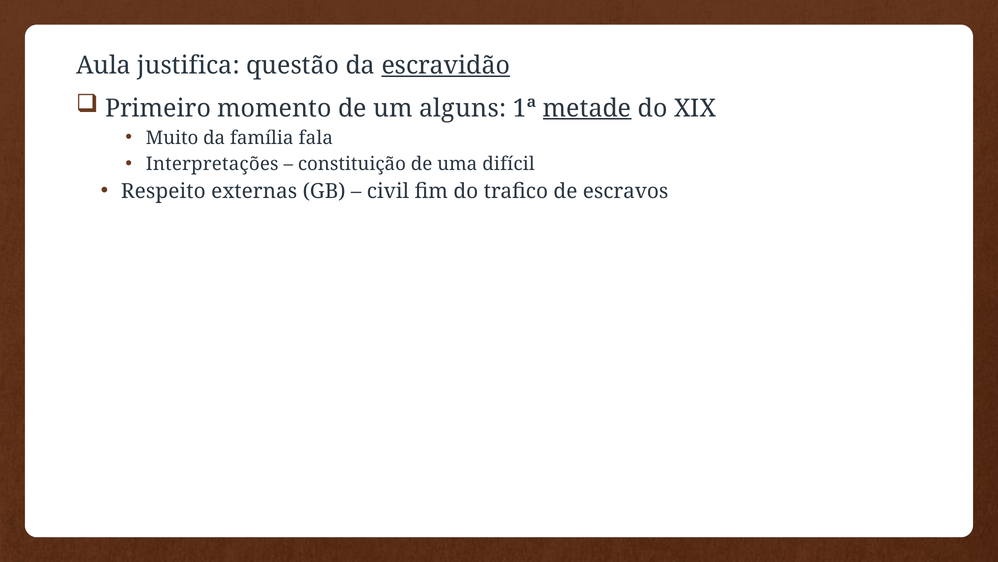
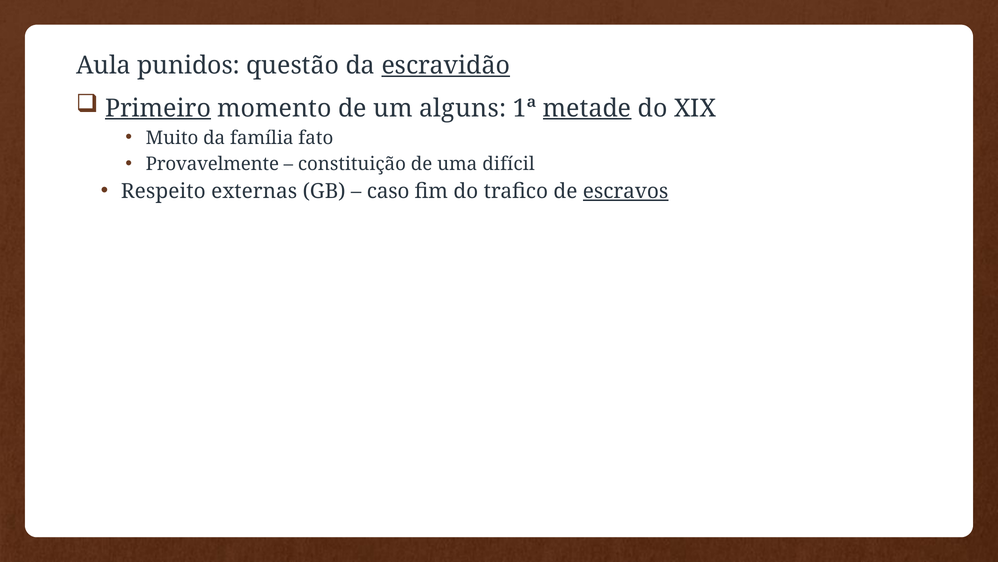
justifica: justifica -> punidos
Primeiro underline: none -> present
fala: fala -> fato
Interpretações: Interpretações -> Provavelmente
civil: civil -> caso
escravos underline: none -> present
